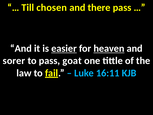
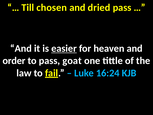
there: there -> dried
heaven underline: present -> none
sorer: sorer -> order
16:11: 16:11 -> 16:24
